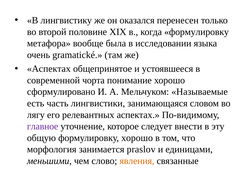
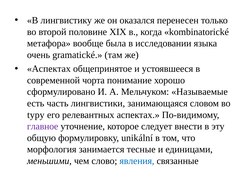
когда формулировку: формулировку -> kombinatorické
лягу: лягу -> typy
формулировку хорошо: хорошо -> unikální
praslov: praslov -> тесные
явления colour: orange -> blue
